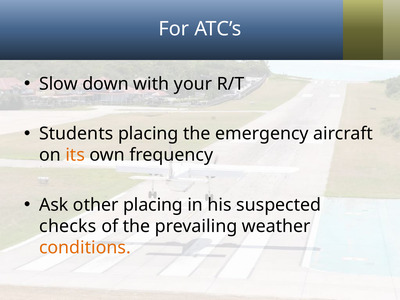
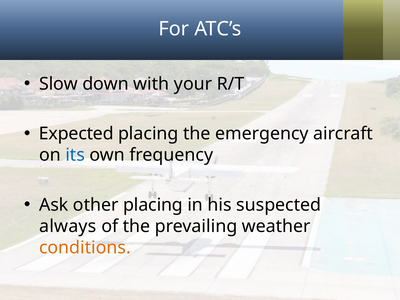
Students: Students -> Expected
its colour: orange -> blue
checks: checks -> always
